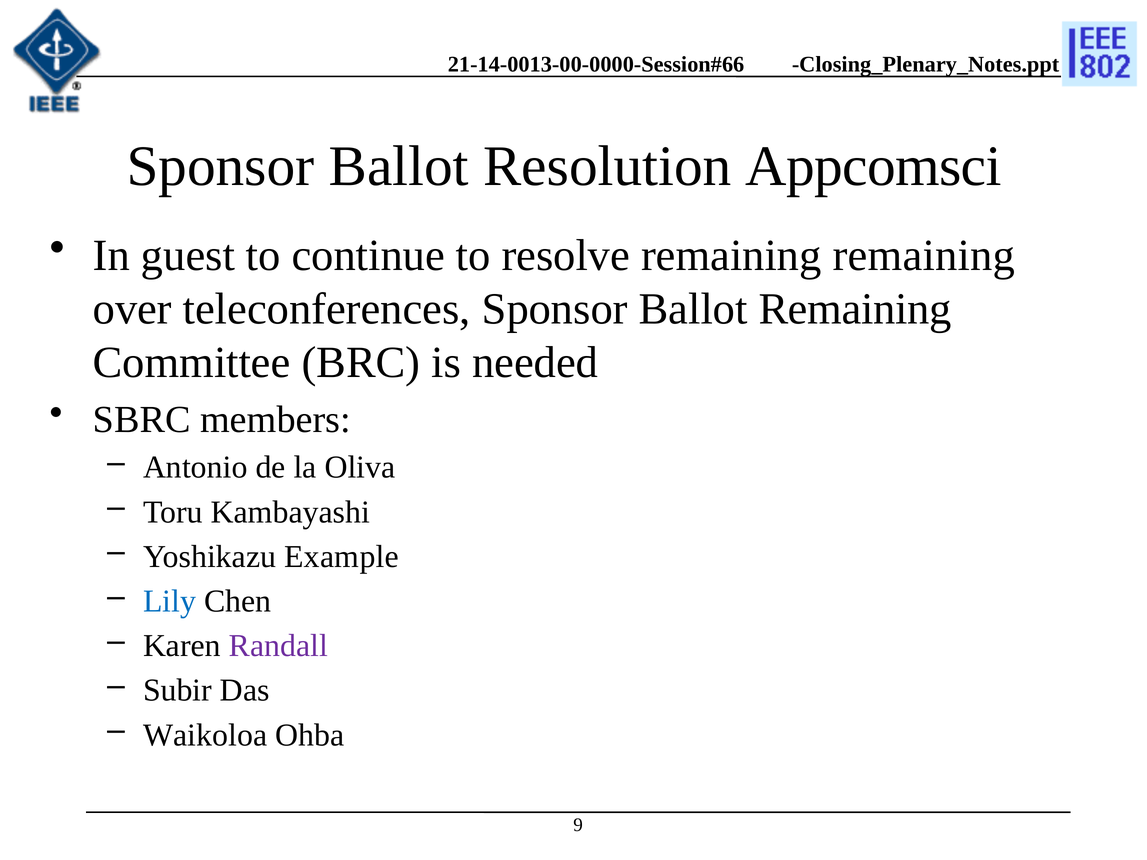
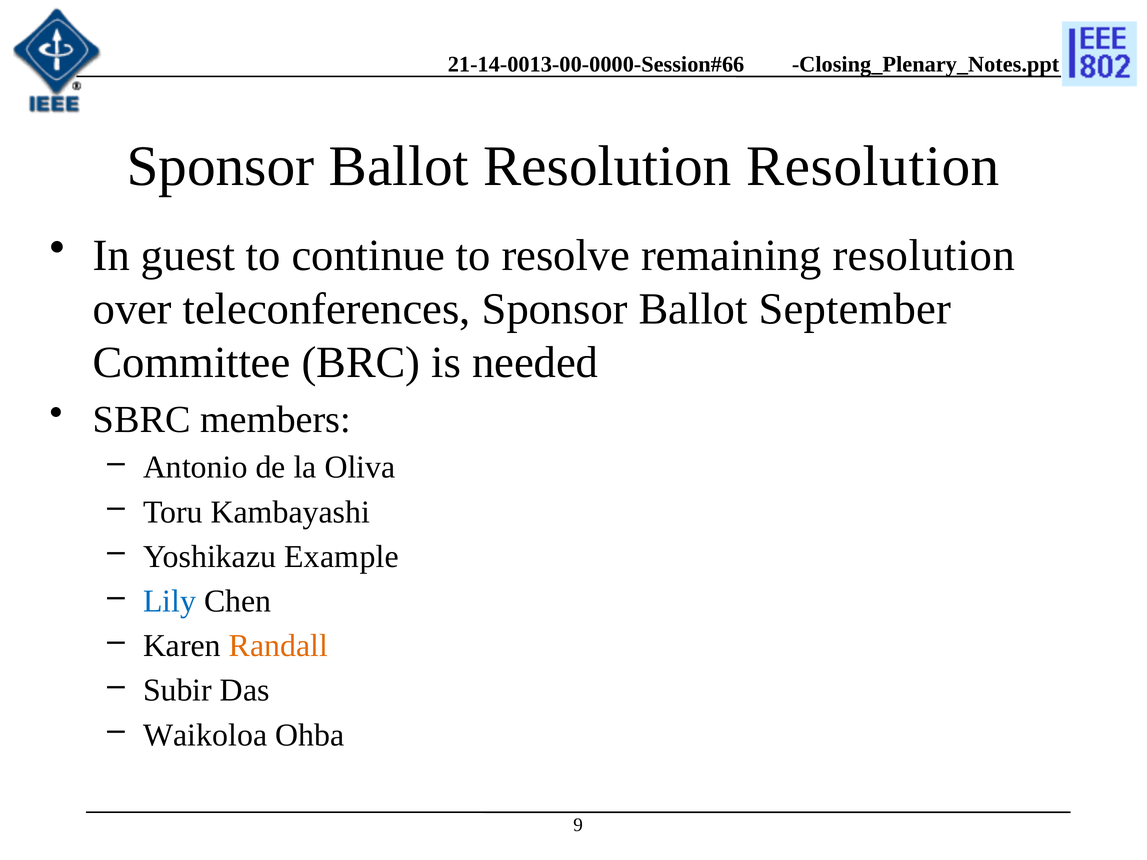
Resolution Appcomsci: Appcomsci -> Resolution
remaining remaining: remaining -> resolution
Ballot Remaining: Remaining -> September
Randall colour: purple -> orange
